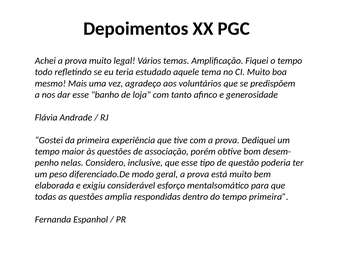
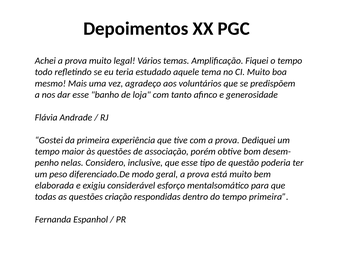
amplia: amplia -> criação
